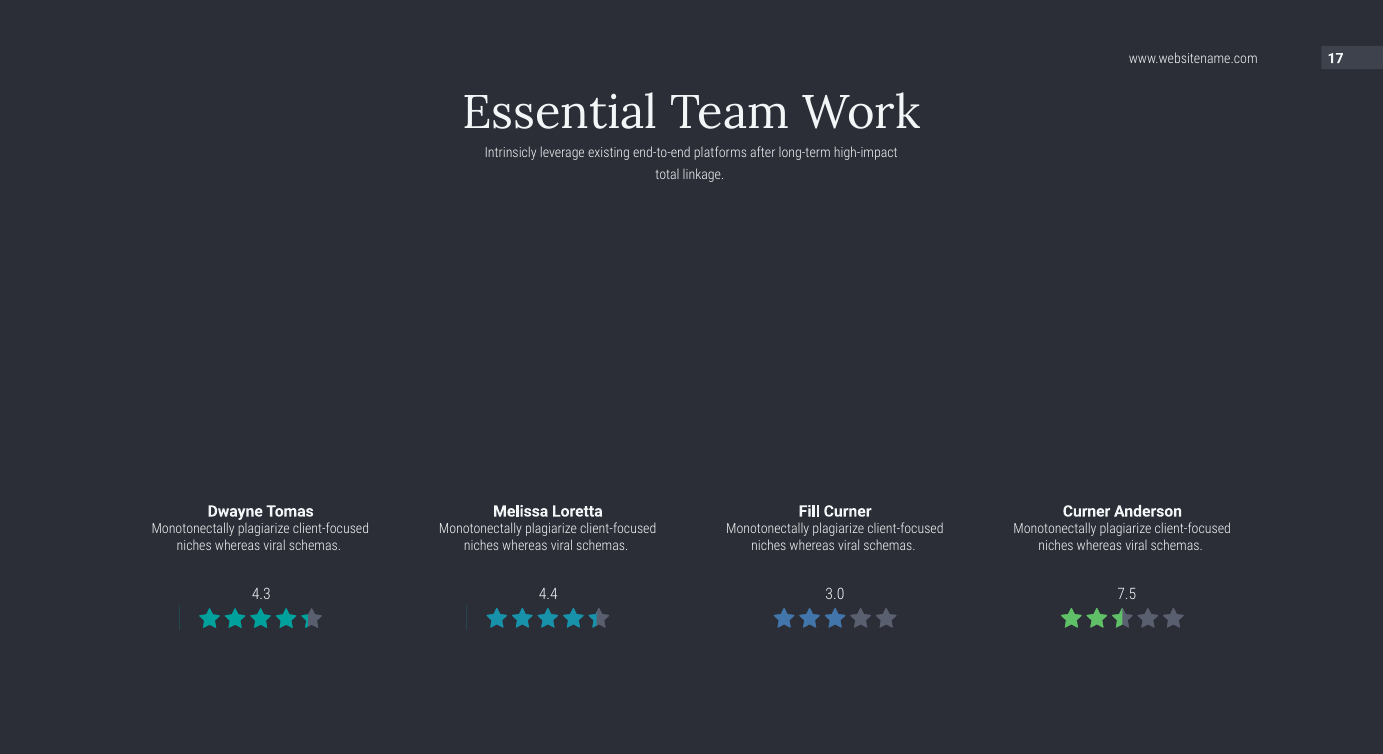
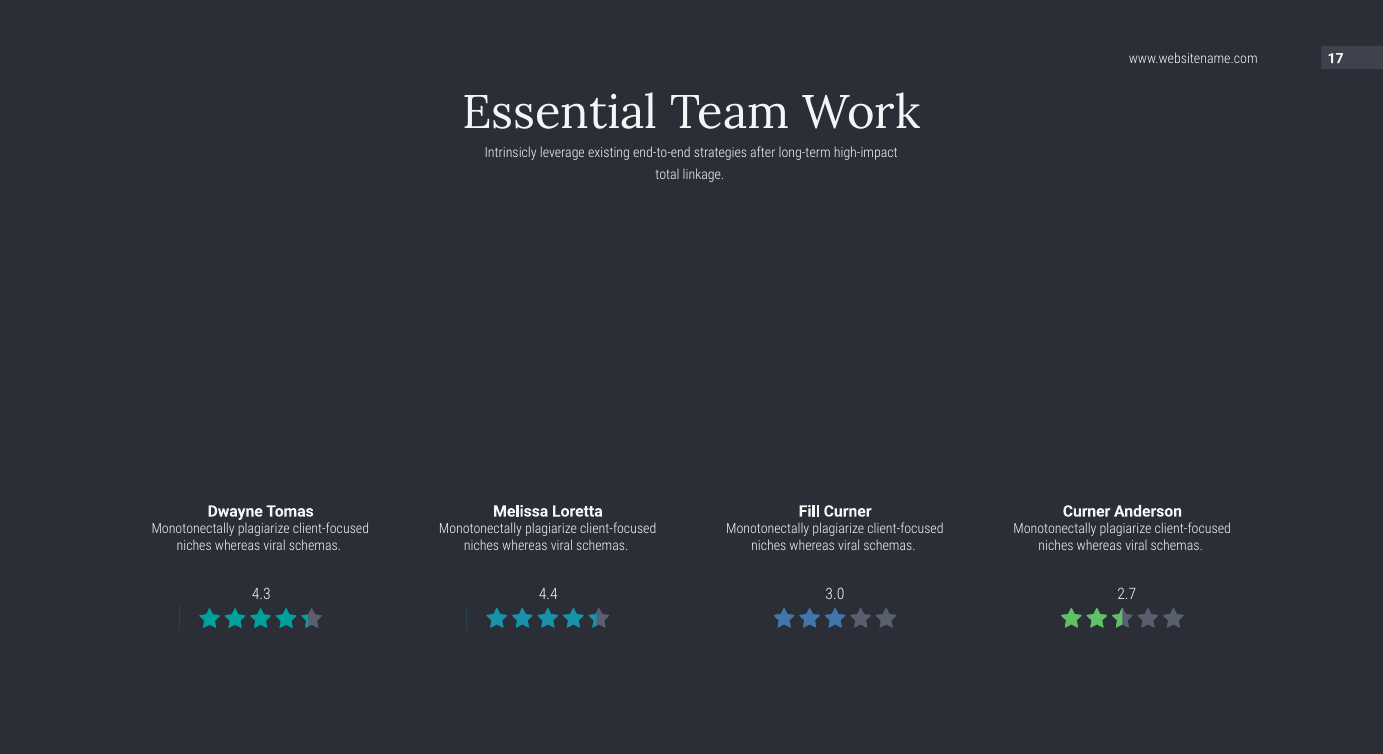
platforms: platforms -> strategies
7.5: 7.5 -> 2.7
